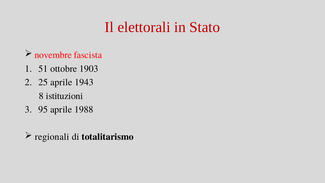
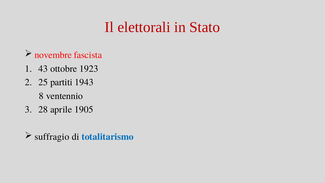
51: 51 -> 43
1903: 1903 -> 1923
25 aprile: aprile -> partiti
istituzioni: istituzioni -> ventennio
95: 95 -> 28
1988: 1988 -> 1905
regionali: regionali -> suffragio
totalitarismo colour: black -> blue
